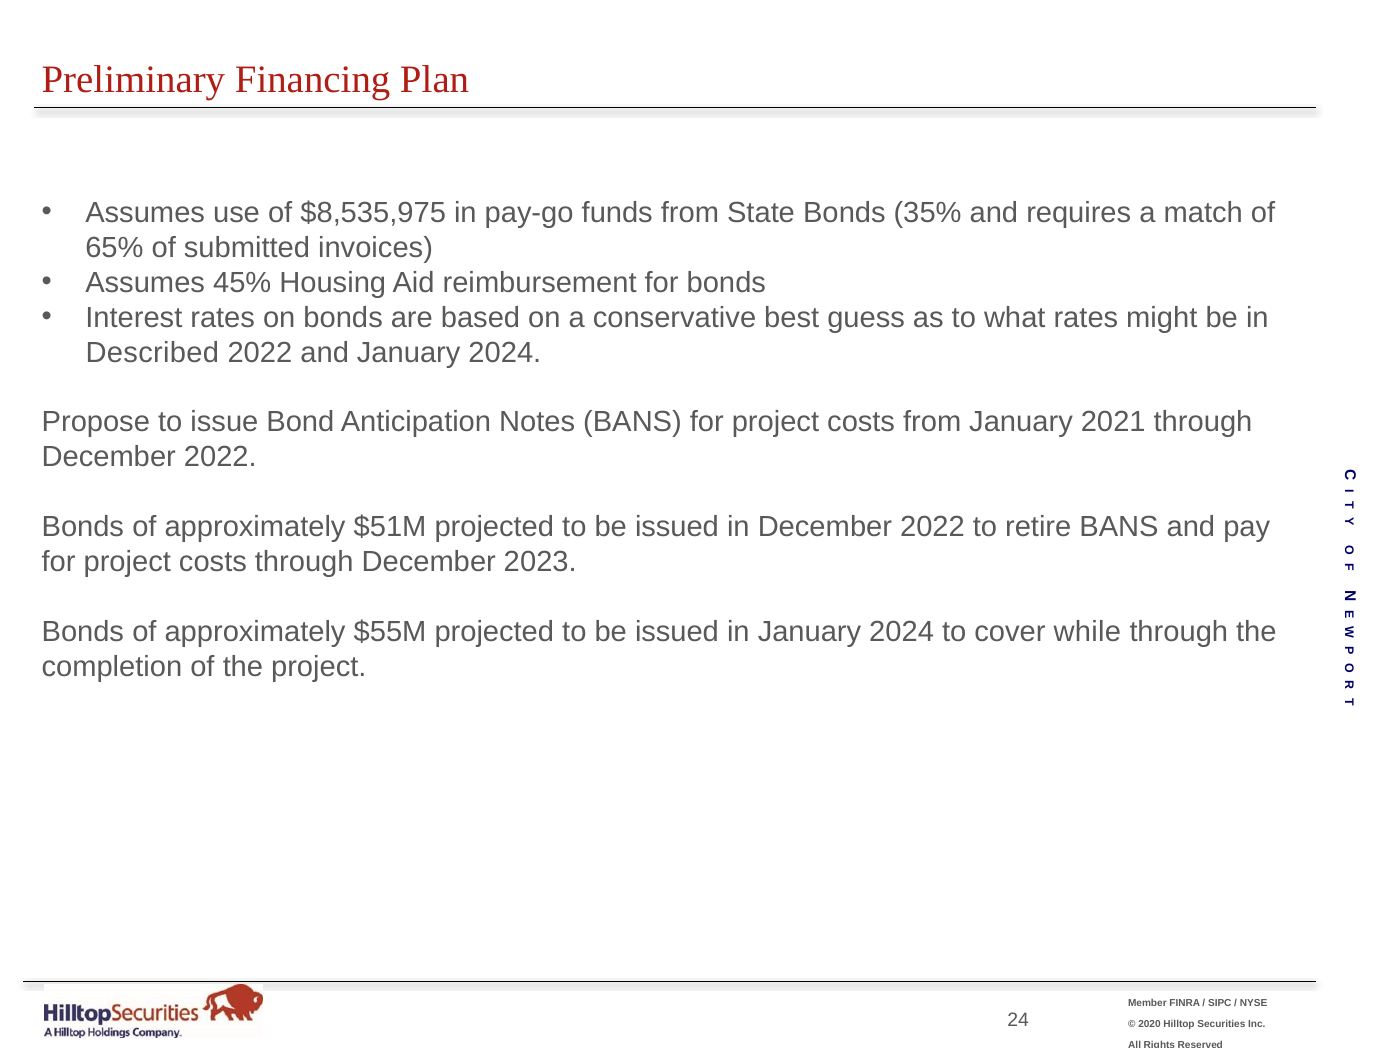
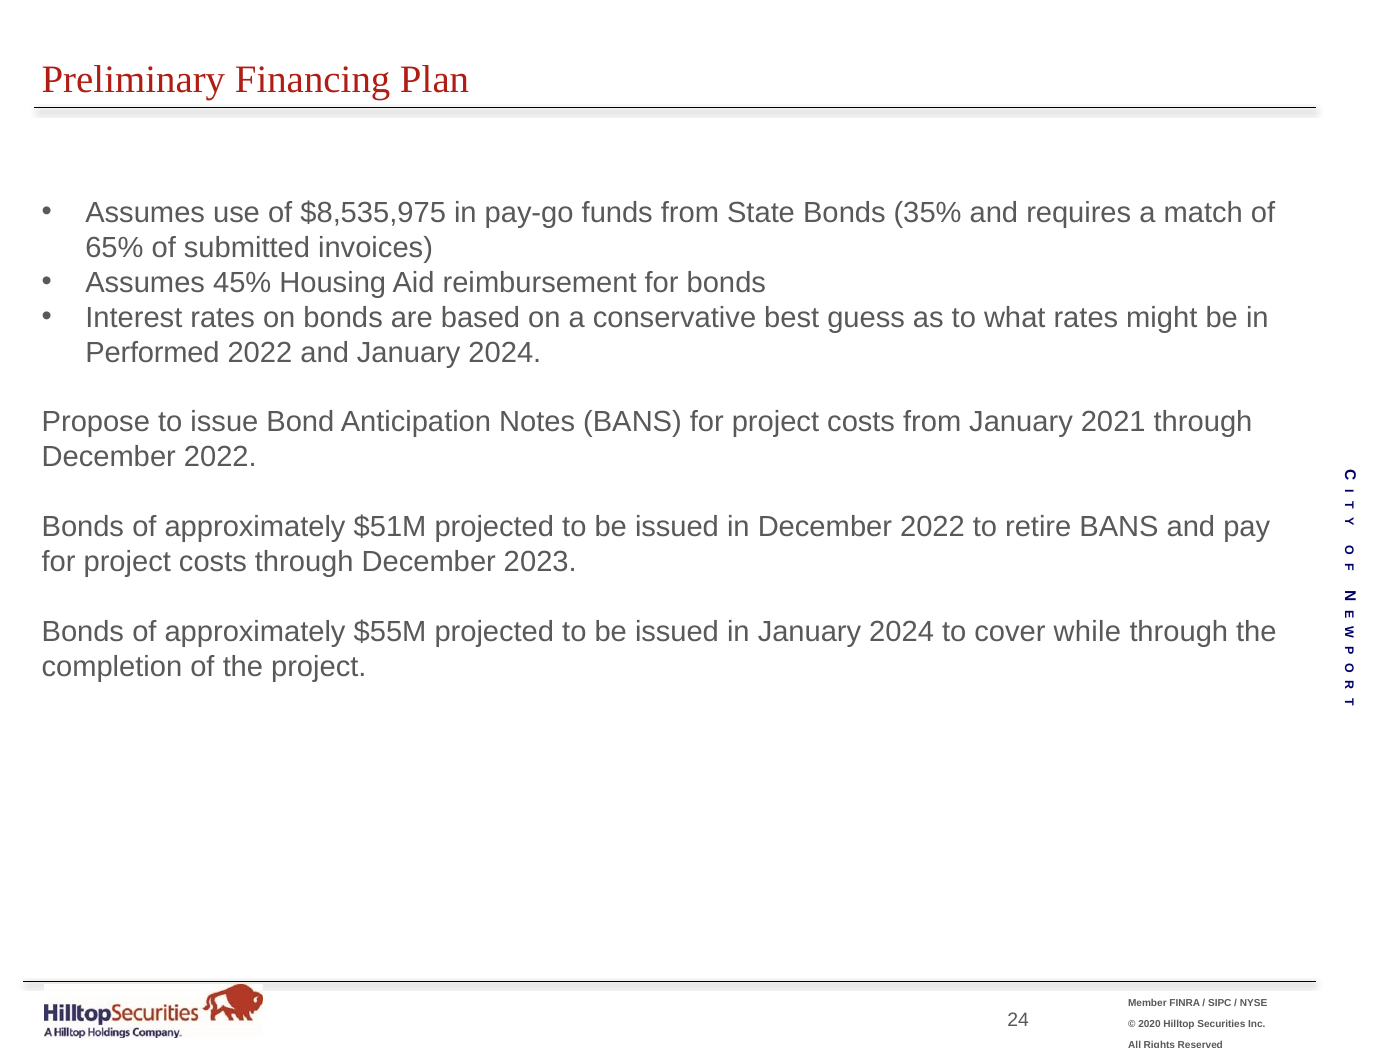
Described: Described -> Performed
